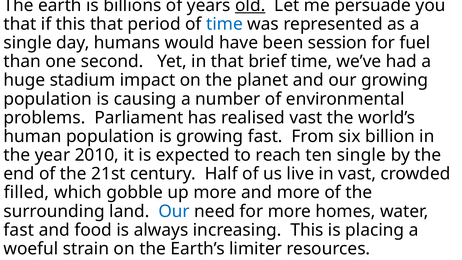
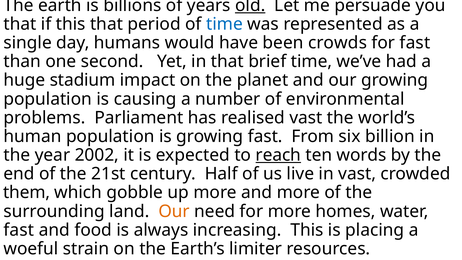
session: session -> crowds
for fuel: fuel -> fast
2010: 2010 -> 2002
reach underline: none -> present
ten single: single -> words
filled: filled -> them
Our at (174, 211) colour: blue -> orange
